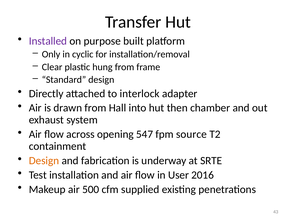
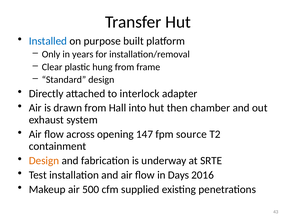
Installed colour: purple -> blue
cyclic: cyclic -> years
547: 547 -> 147
User: User -> Days
